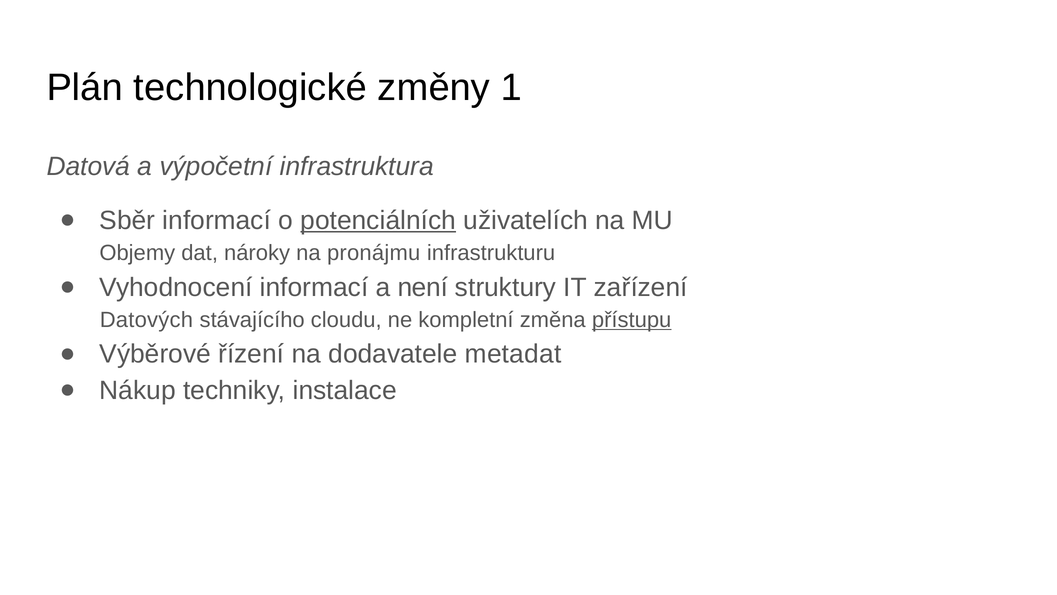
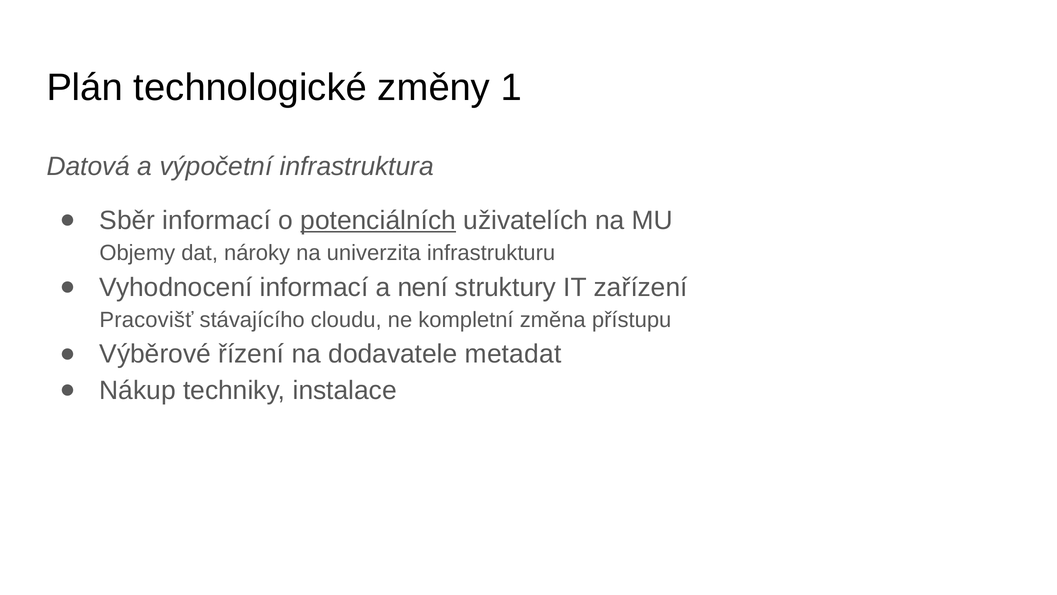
pronájmu: pronájmu -> univerzita
Datových: Datových -> Pracovišť
přístupu underline: present -> none
